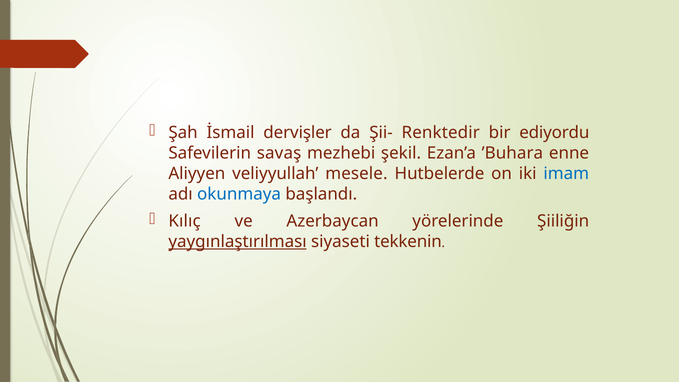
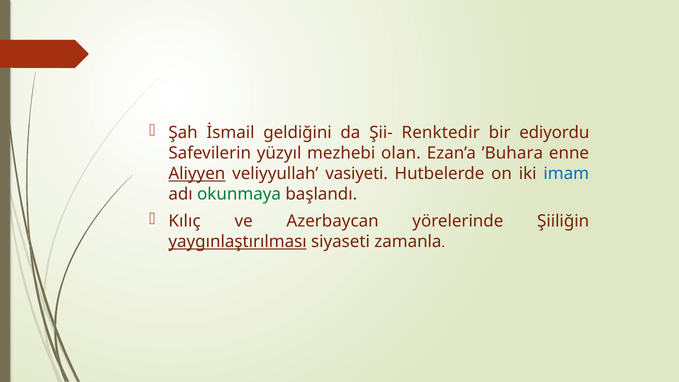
dervişler: dervişler -> geldiğini
savaş: savaş -> yüzyıl
şekil: şekil -> olan
Aliyyen underline: none -> present
mesele: mesele -> vasiyeti
okunmaya colour: blue -> green
tekkenin: tekkenin -> zamanla
